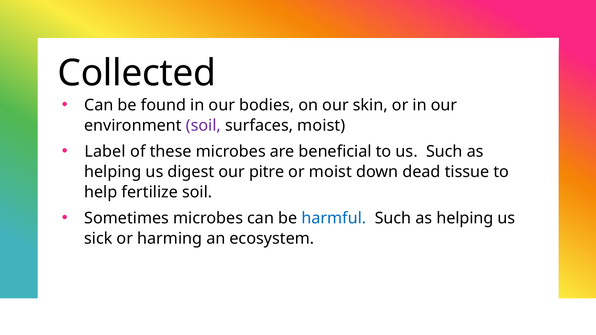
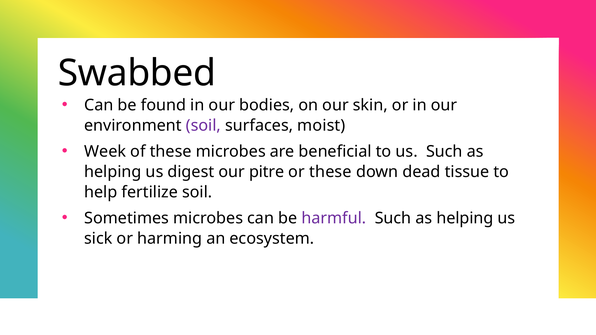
Collected: Collected -> Swabbed
Label: Label -> Week
or moist: moist -> these
harmful colour: blue -> purple
